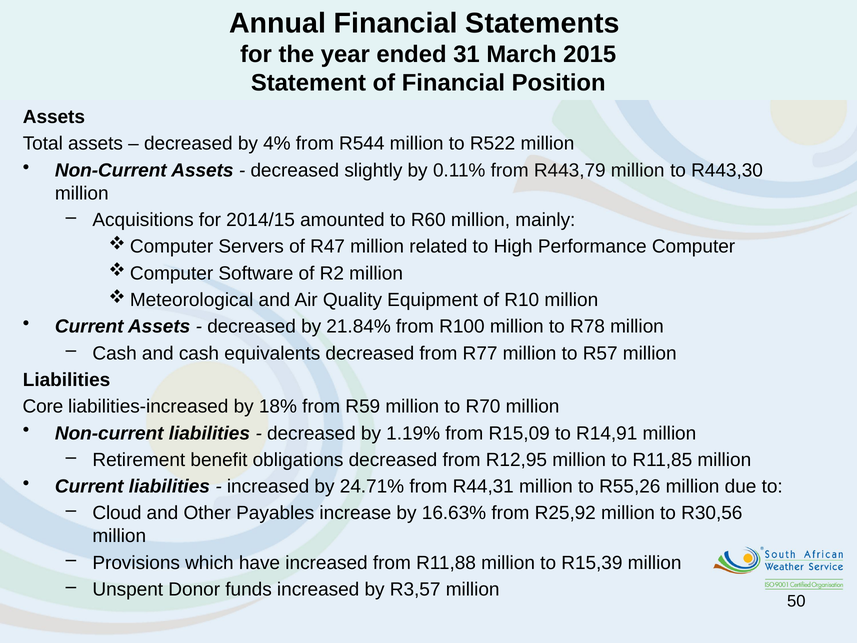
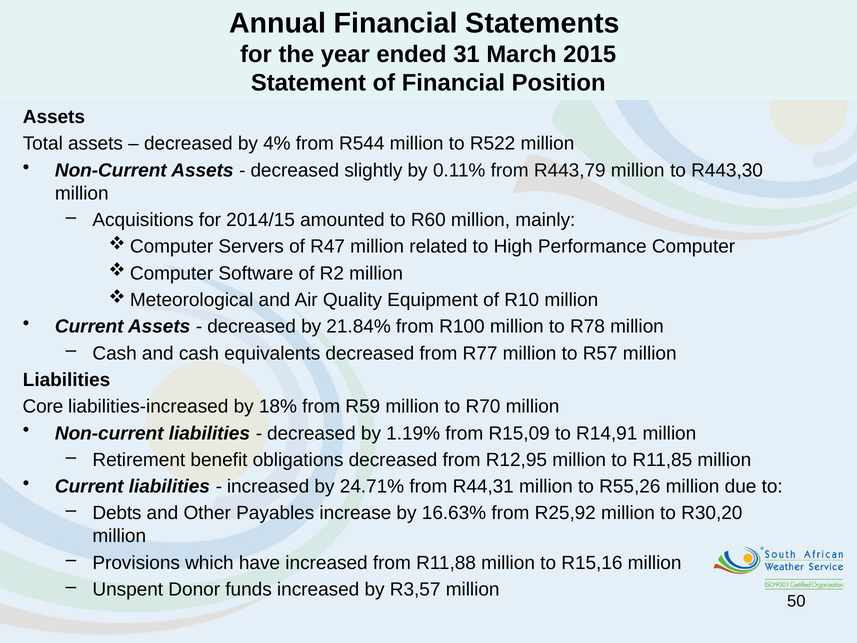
Cloud: Cloud -> Debts
R30,56: R30,56 -> R30,20
R15,39: R15,39 -> R15,16
